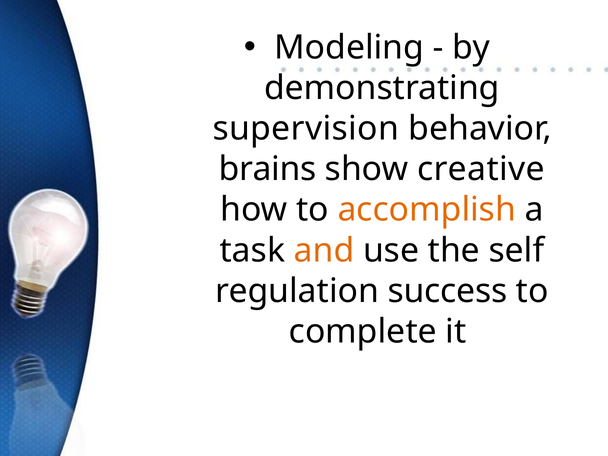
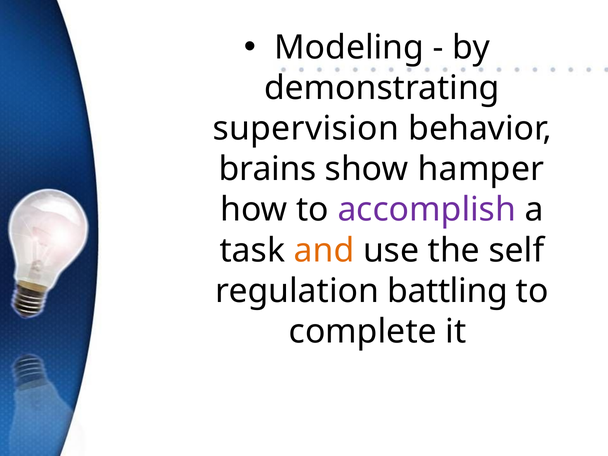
creative: creative -> hamper
accomplish colour: orange -> purple
success: success -> battling
